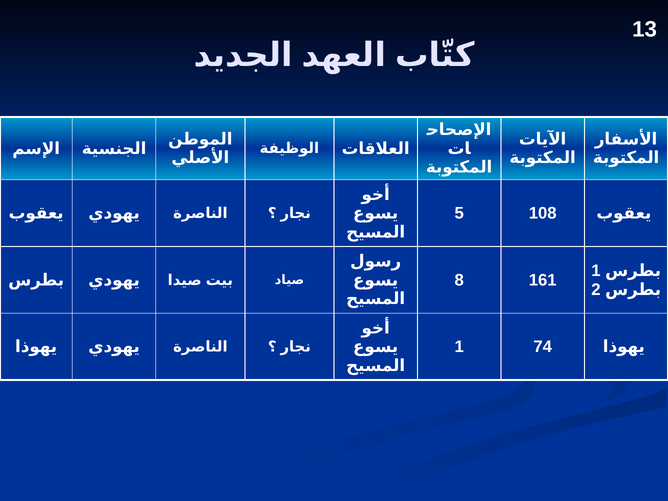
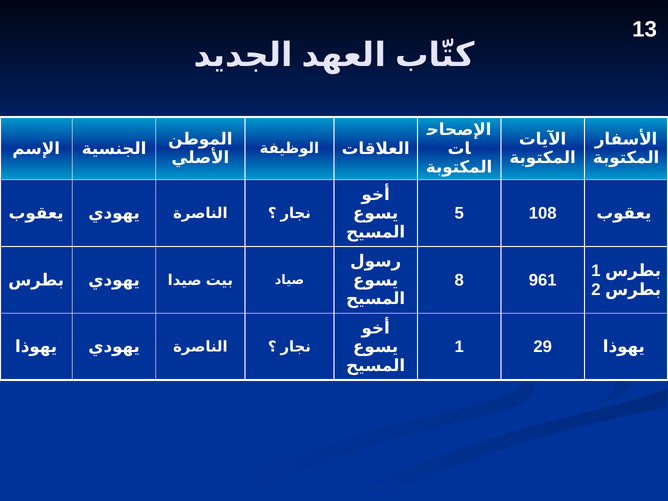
161: 161 -> 961
74: 74 -> 29
